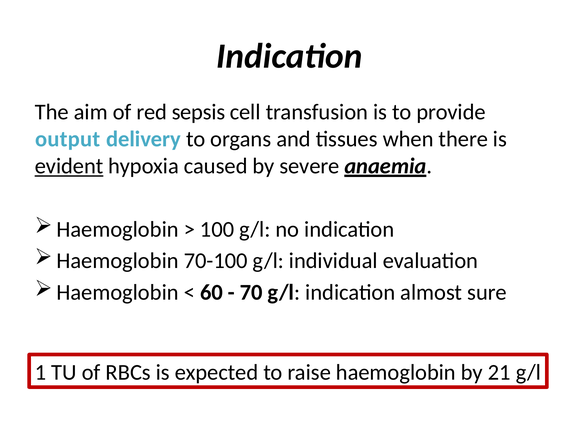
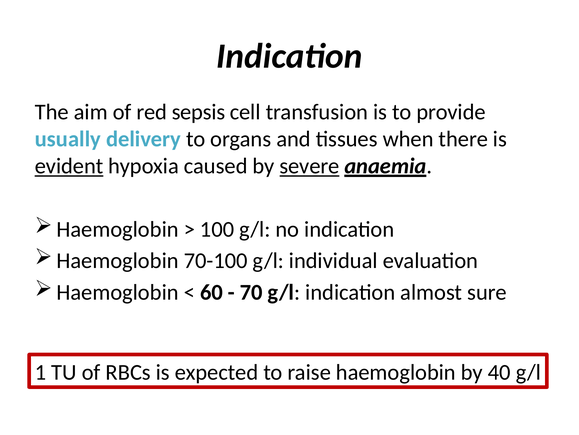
output: output -> usually
severe underline: none -> present
21: 21 -> 40
